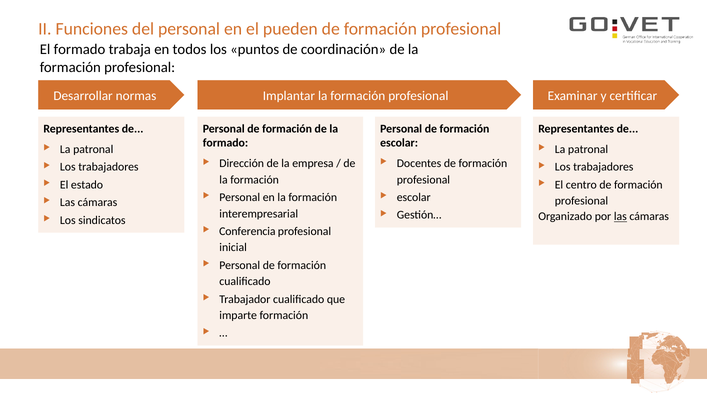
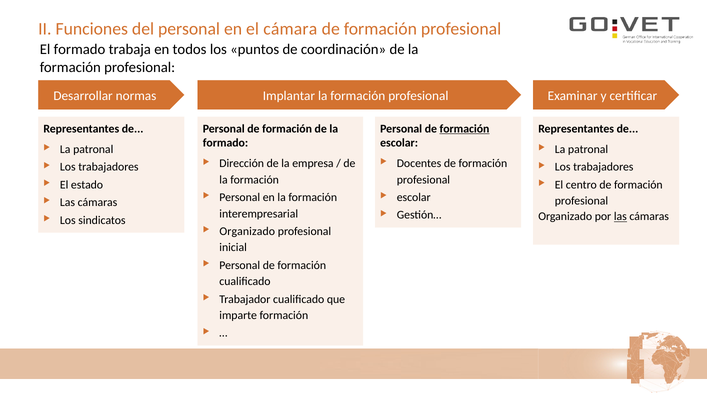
pueden: pueden -> cámara
formación at (465, 129) underline: none -> present
Conferencia at (247, 231): Conferencia -> Organizado
